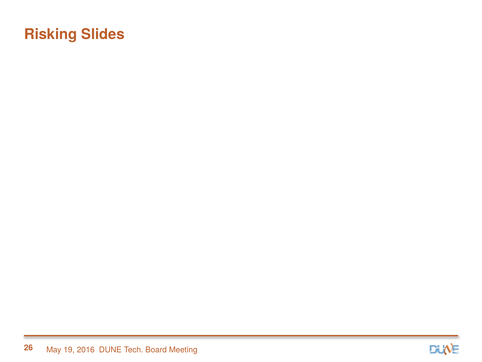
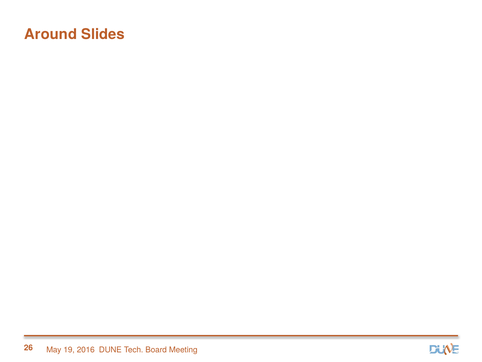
Risking: Risking -> Around
